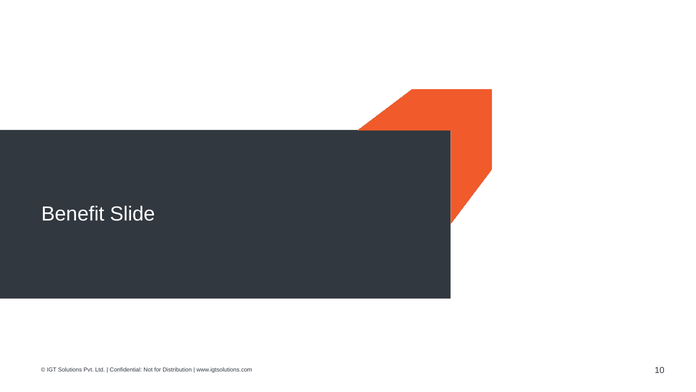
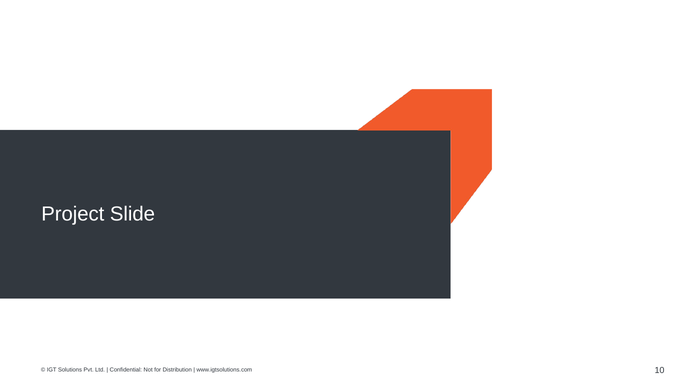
Benefit: Benefit -> Project
